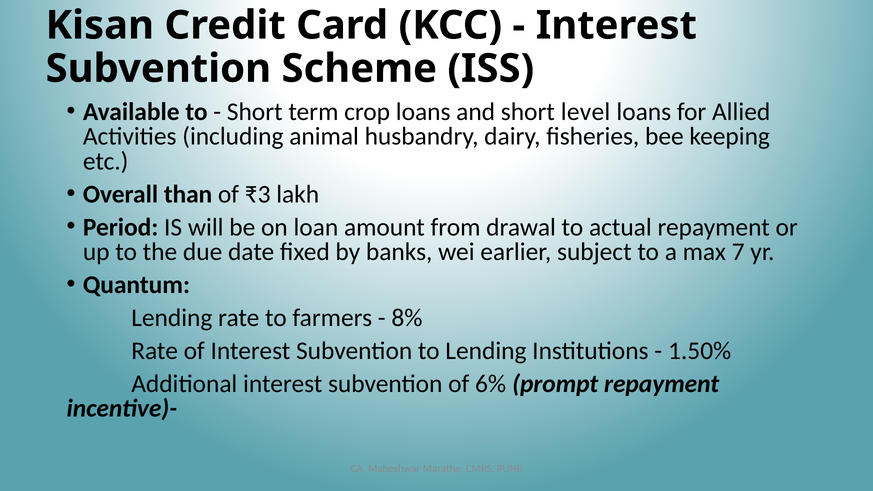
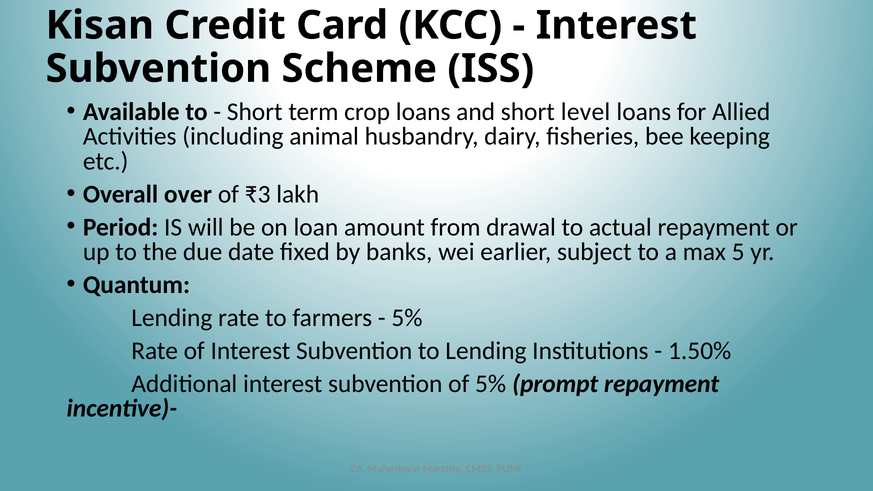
than: than -> over
7: 7 -> 5
8% at (407, 318): 8% -> 5%
of 6%: 6% -> 5%
